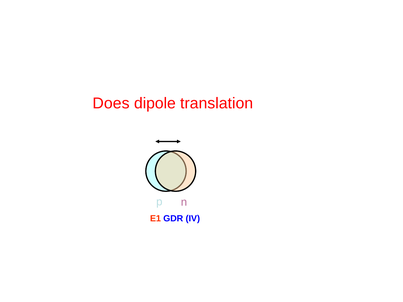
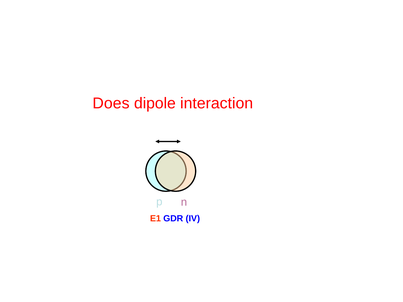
translation: translation -> interaction
